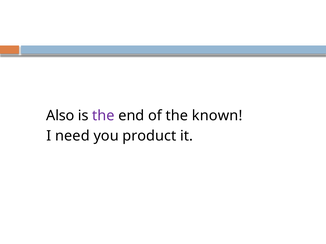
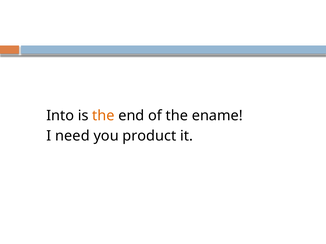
Also: Also -> Into
the at (103, 116) colour: purple -> orange
known: known -> ename
